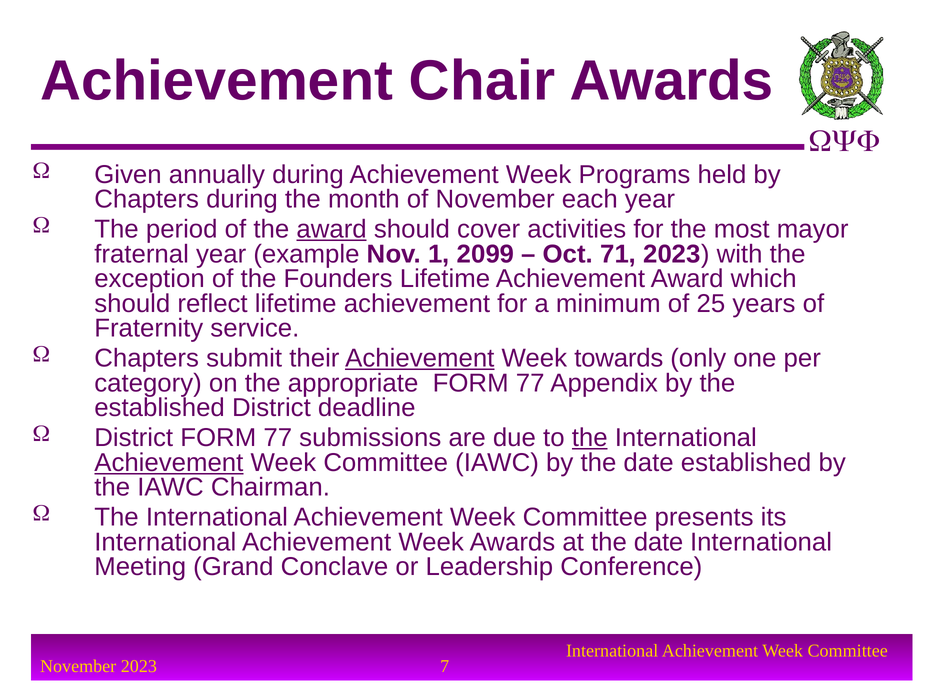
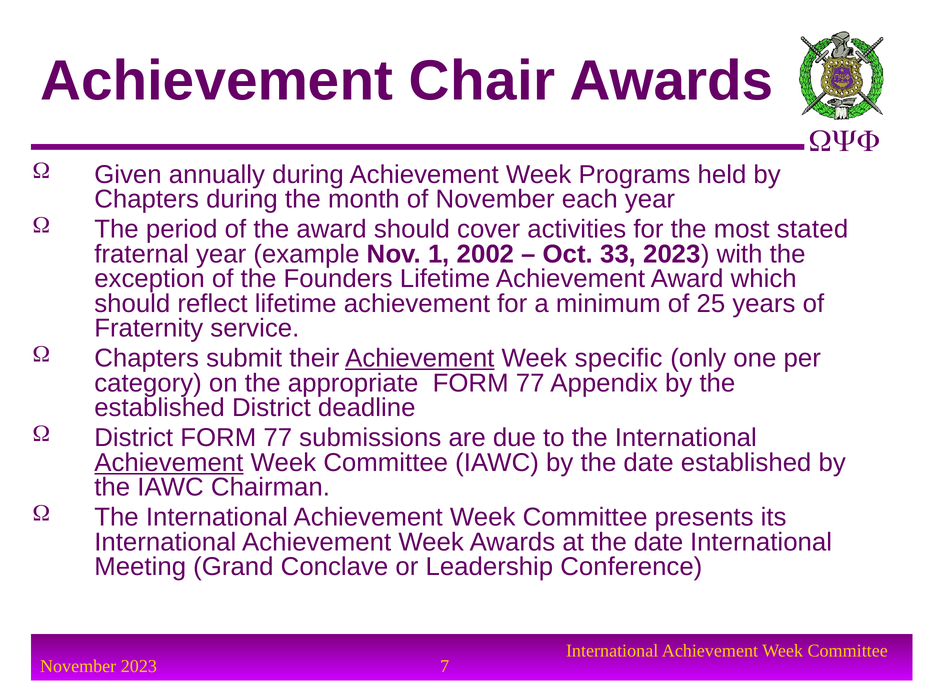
award at (332, 229) underline: present -> none
mayor: mayor -> stated
2099: 2099 -> 2002
71: 71 -> 33
towards: towards -> specific
the at (590, 438) underline: present -> none
